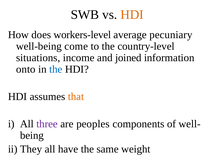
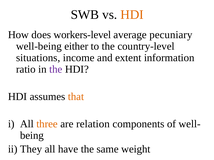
come: come -> either
joined: joined -> extent
onto: onto -> ratio
the at (56, 69) colour: blue -> purple
three colour: purple -> orange
peoples: peoples -> relation
